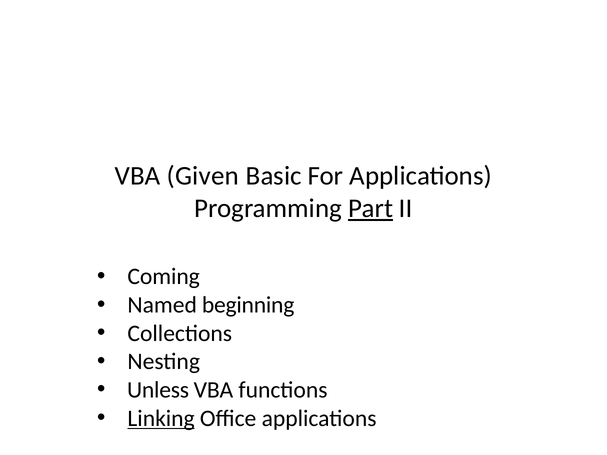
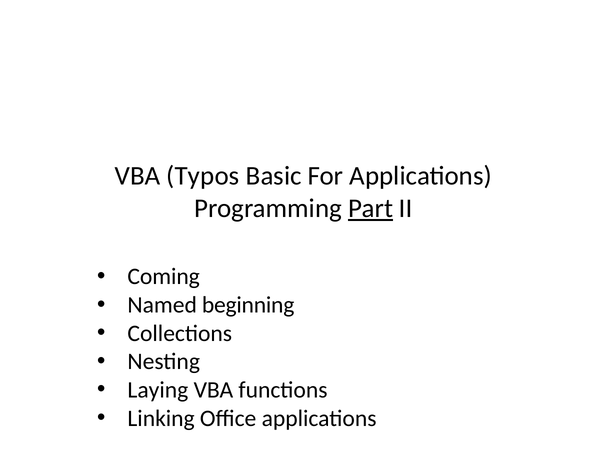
Given: Given -> Typos
Unless: Unless -> Laying
Linking underline: present -> none
